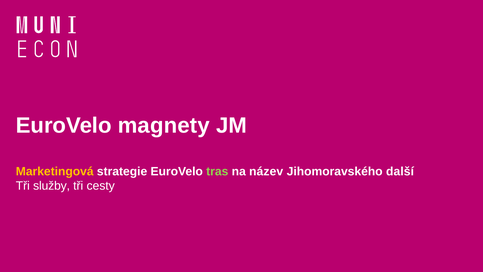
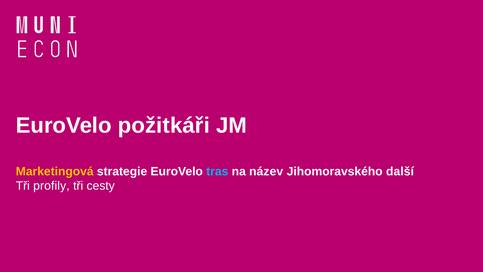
magnety: magnety -> požitkáři
tras colour: light green -> light blue
služby: služby -> profily
